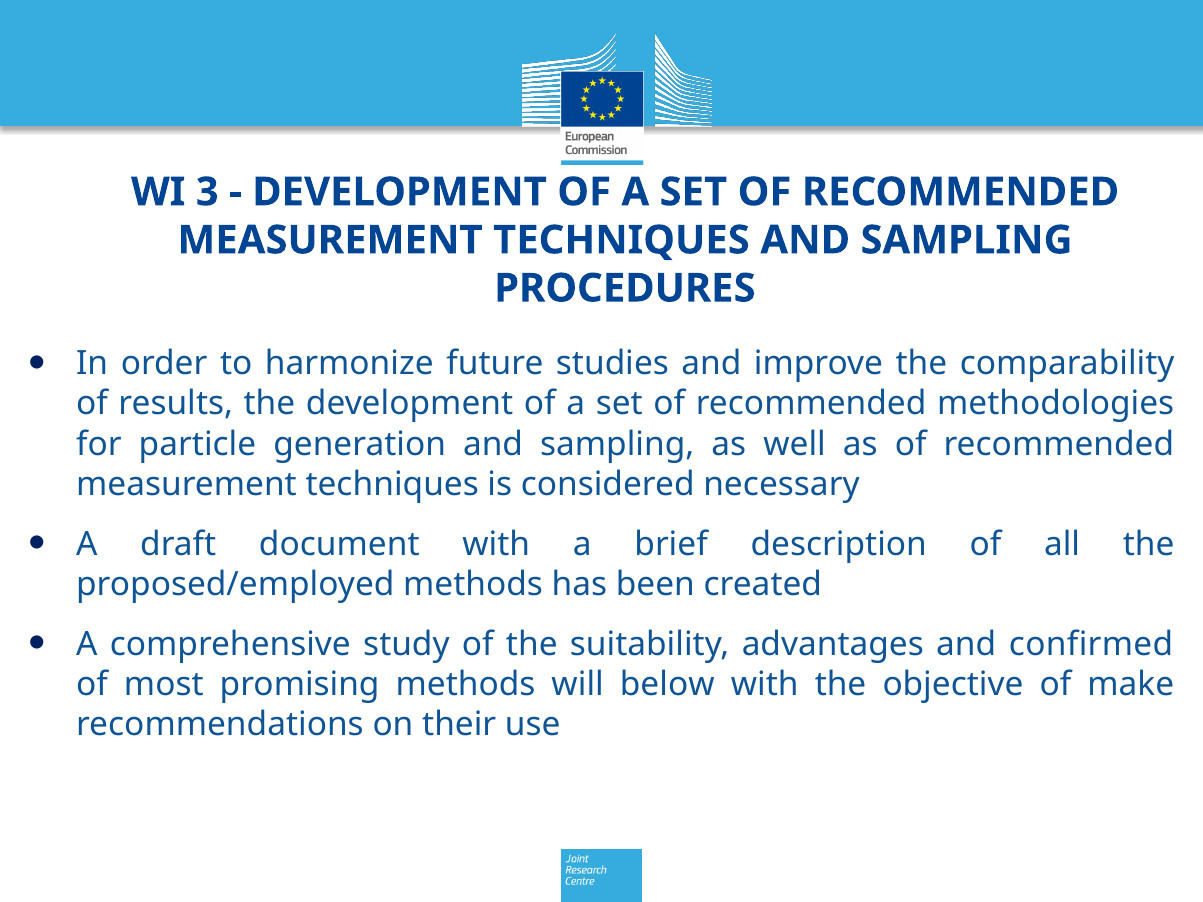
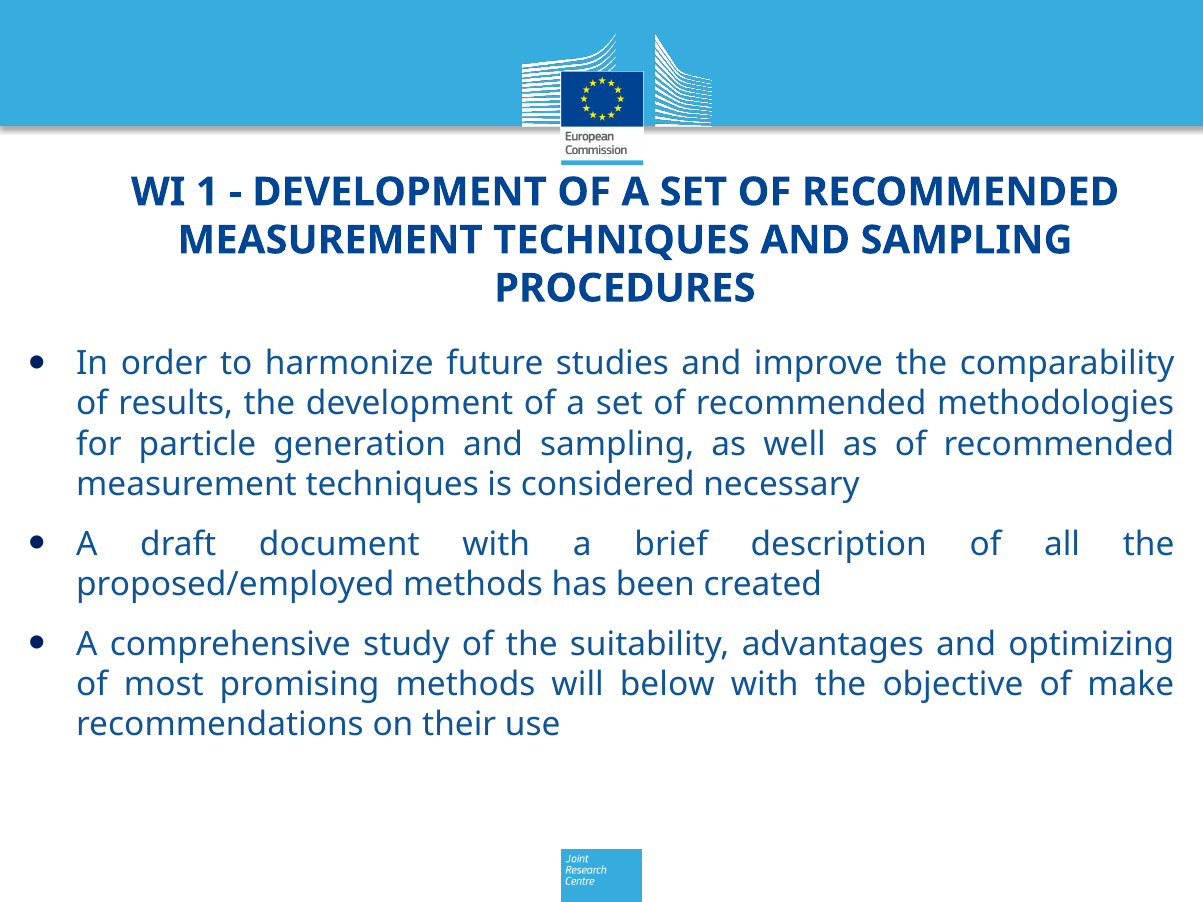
3: 3 -> 1
confirmed: confirmed -> optimizing
